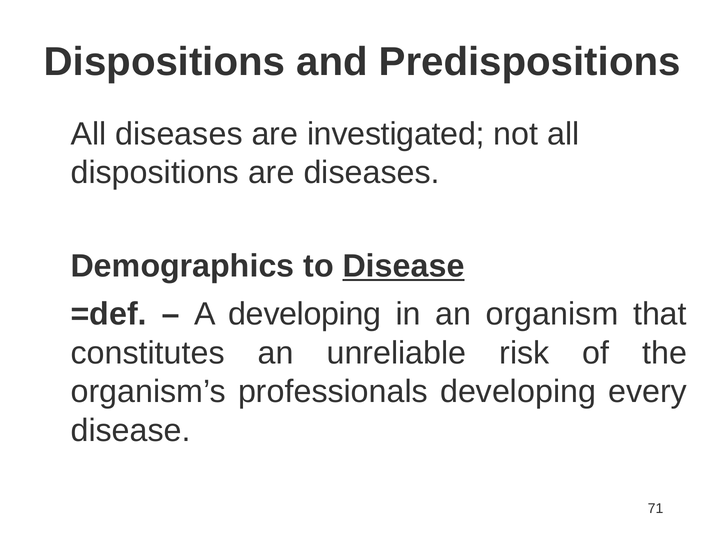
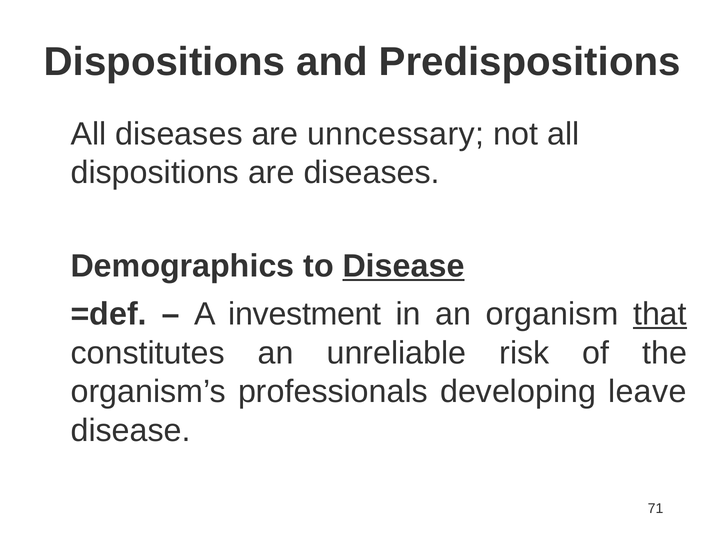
investigated: investigated -> unncessary
A developing: developing -> investment
that underline: none -> present
every: every -> leave
